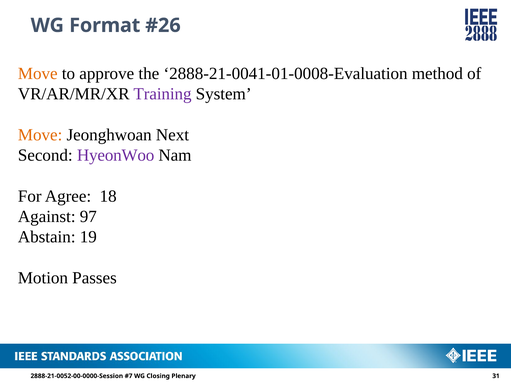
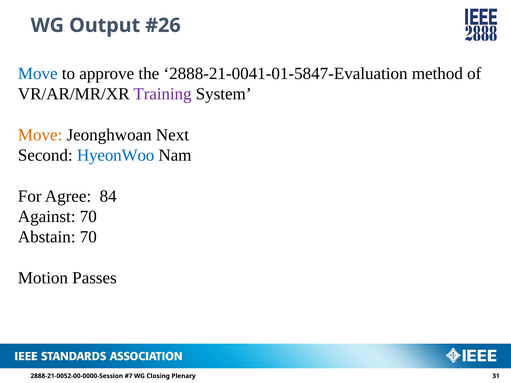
Format: Format -> Output
Move at (38, 74) colour: orange -> blue
2888-21-0041-01-0008-Evaluation: 2888-21-0041-01-0008-Evaluation -> 2888-21-0041-01-5847-Evaluation
HyeonWoo colour: purple -> blue
18: 18 -> 84
Against 97: 97 -> 70
Abstain 19: 19 -> 70
